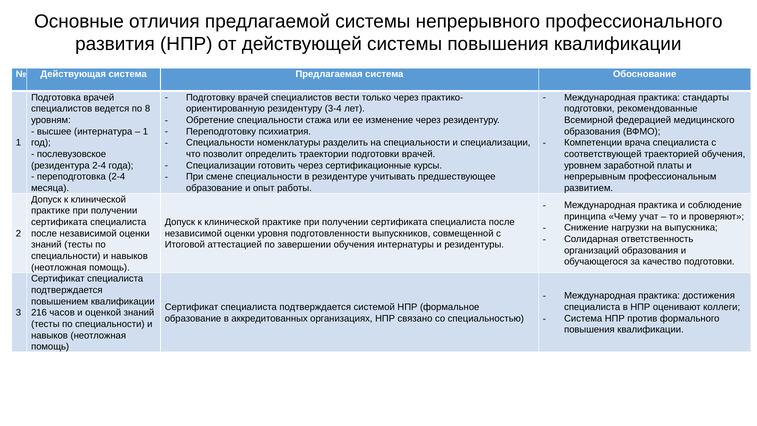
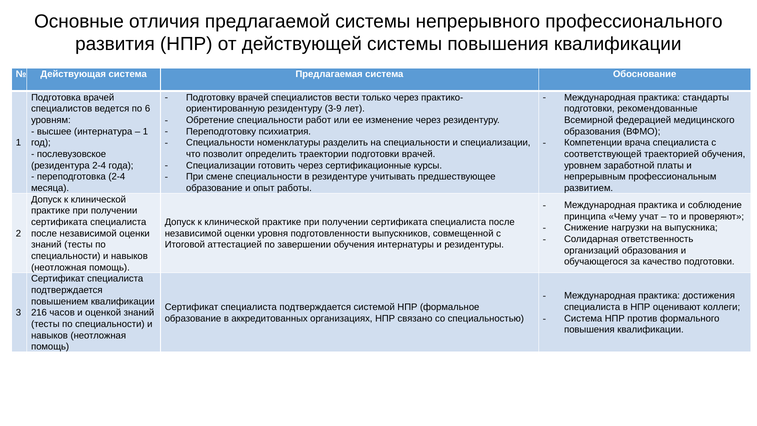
8: 8 -> 6
3-4: 3-4 -> 3-9
стажа: стажа -> работ
